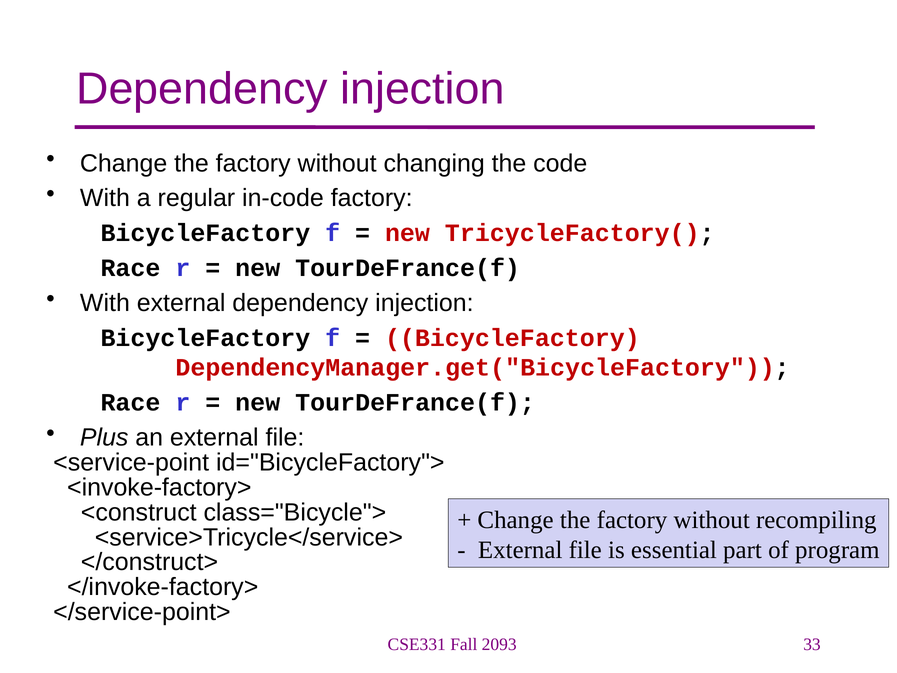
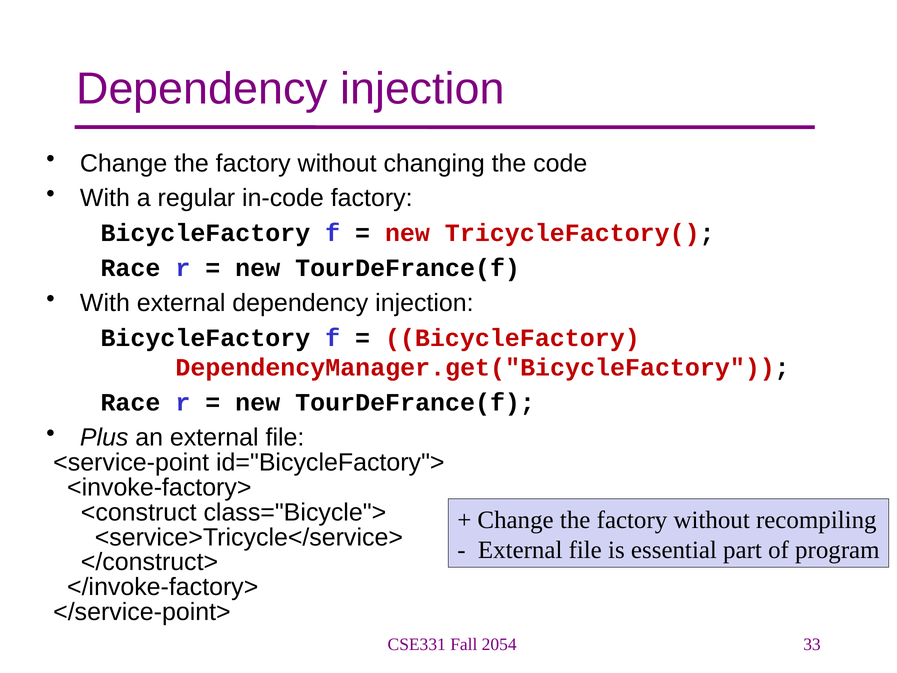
2093: 2093 -> 2054
